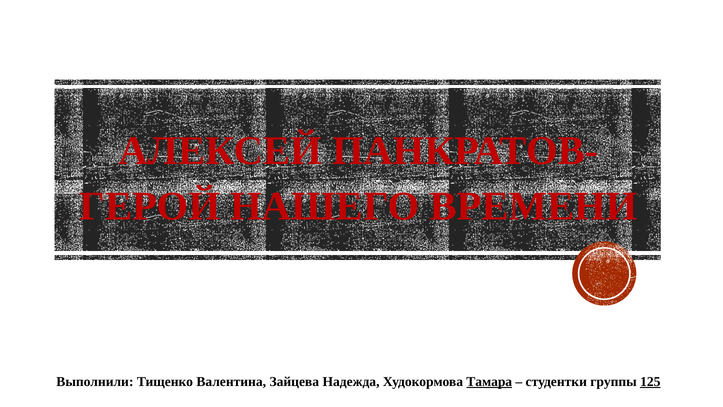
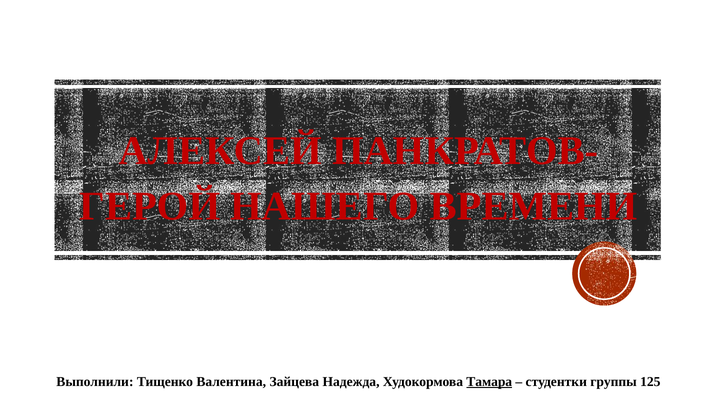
125 underline: present -> none
